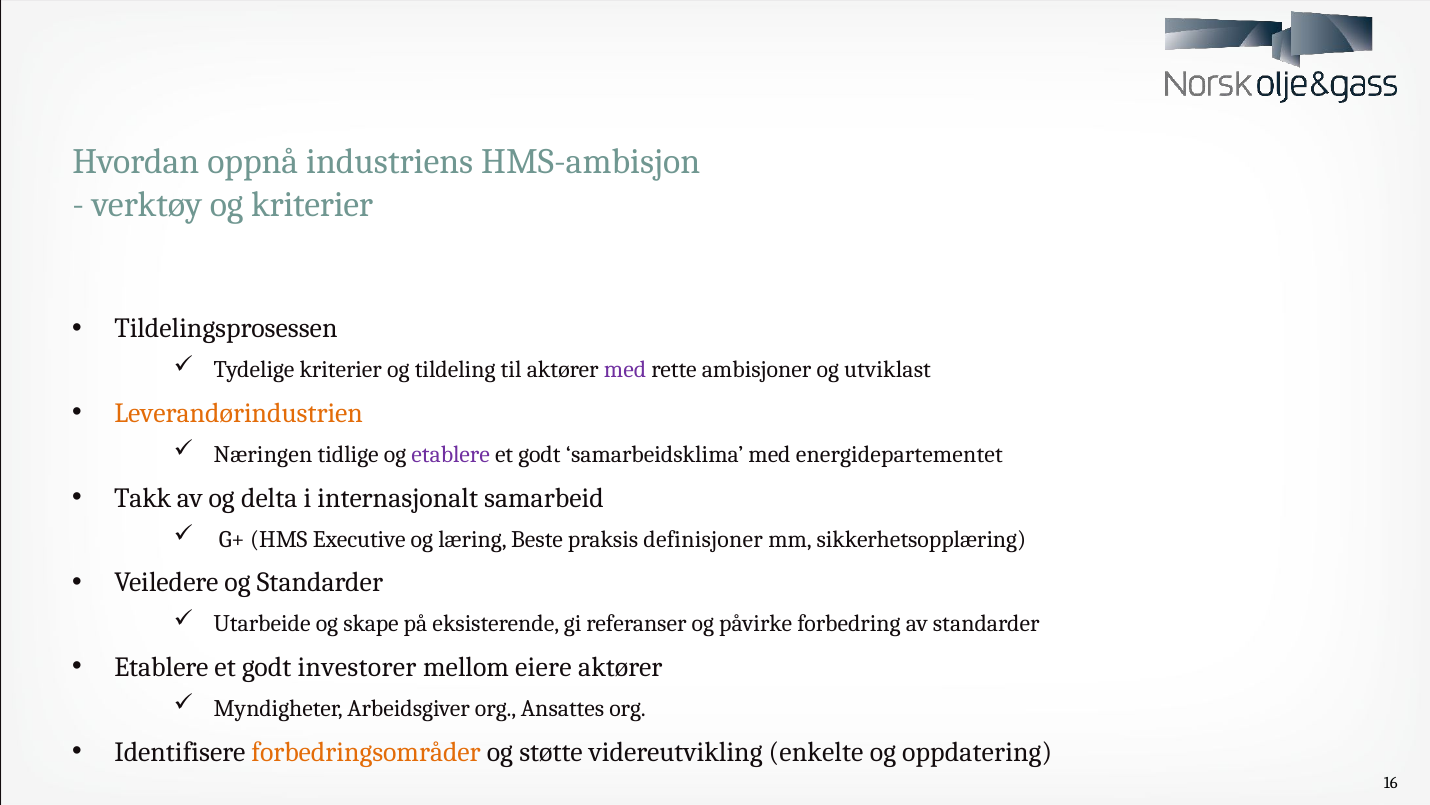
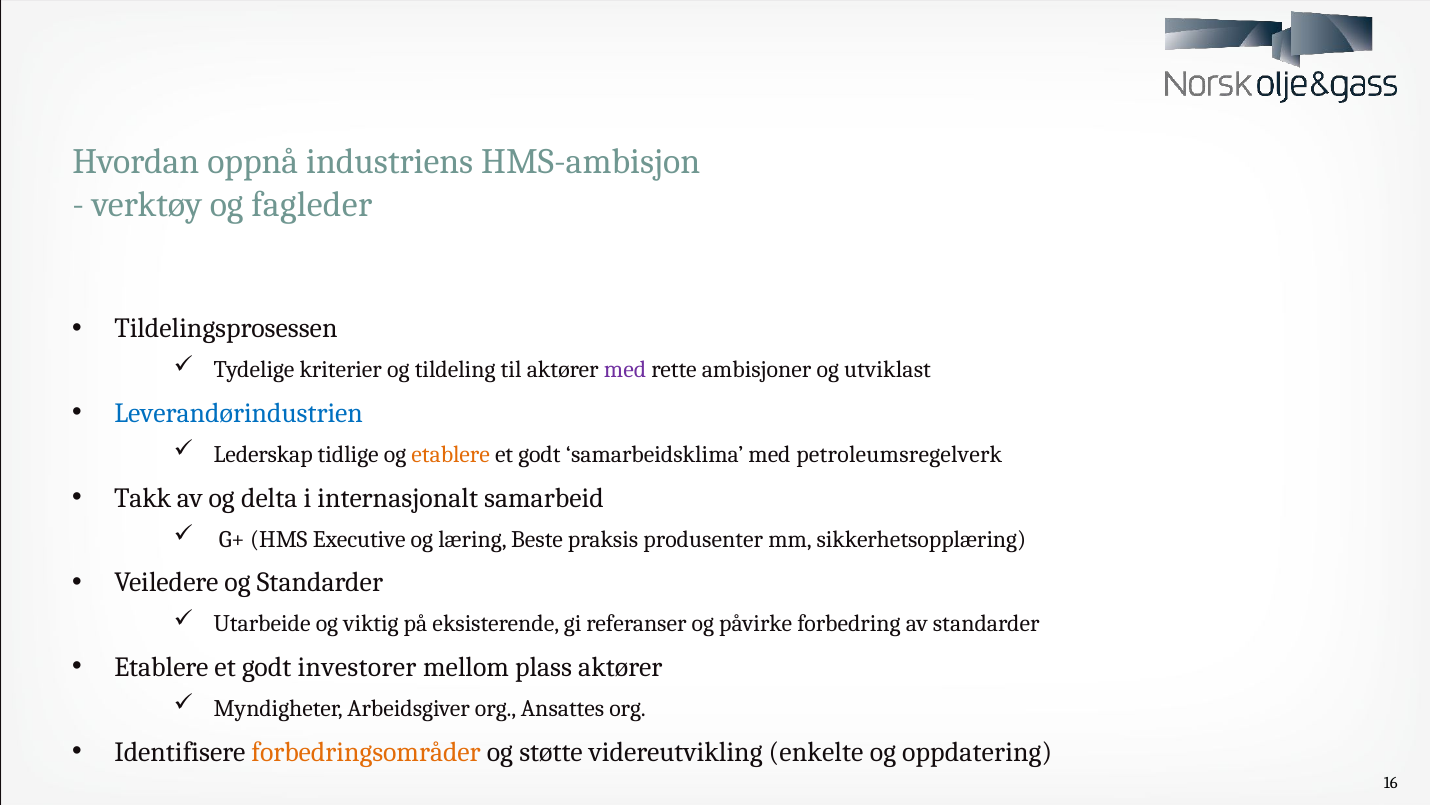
og kriterier: kriterier -> fagleder
Leverandørindustrien colour: orange -> blue
Næringen: Næringen -> Lederskap
etablere at (451, 454) colour: purple -> orange
energidepartementet: energidepartementet -> petroleumsregelverk
definisjoner: definisjoner -> produsenter
skape: skape -> viktig
eiere: eiere -> plass
